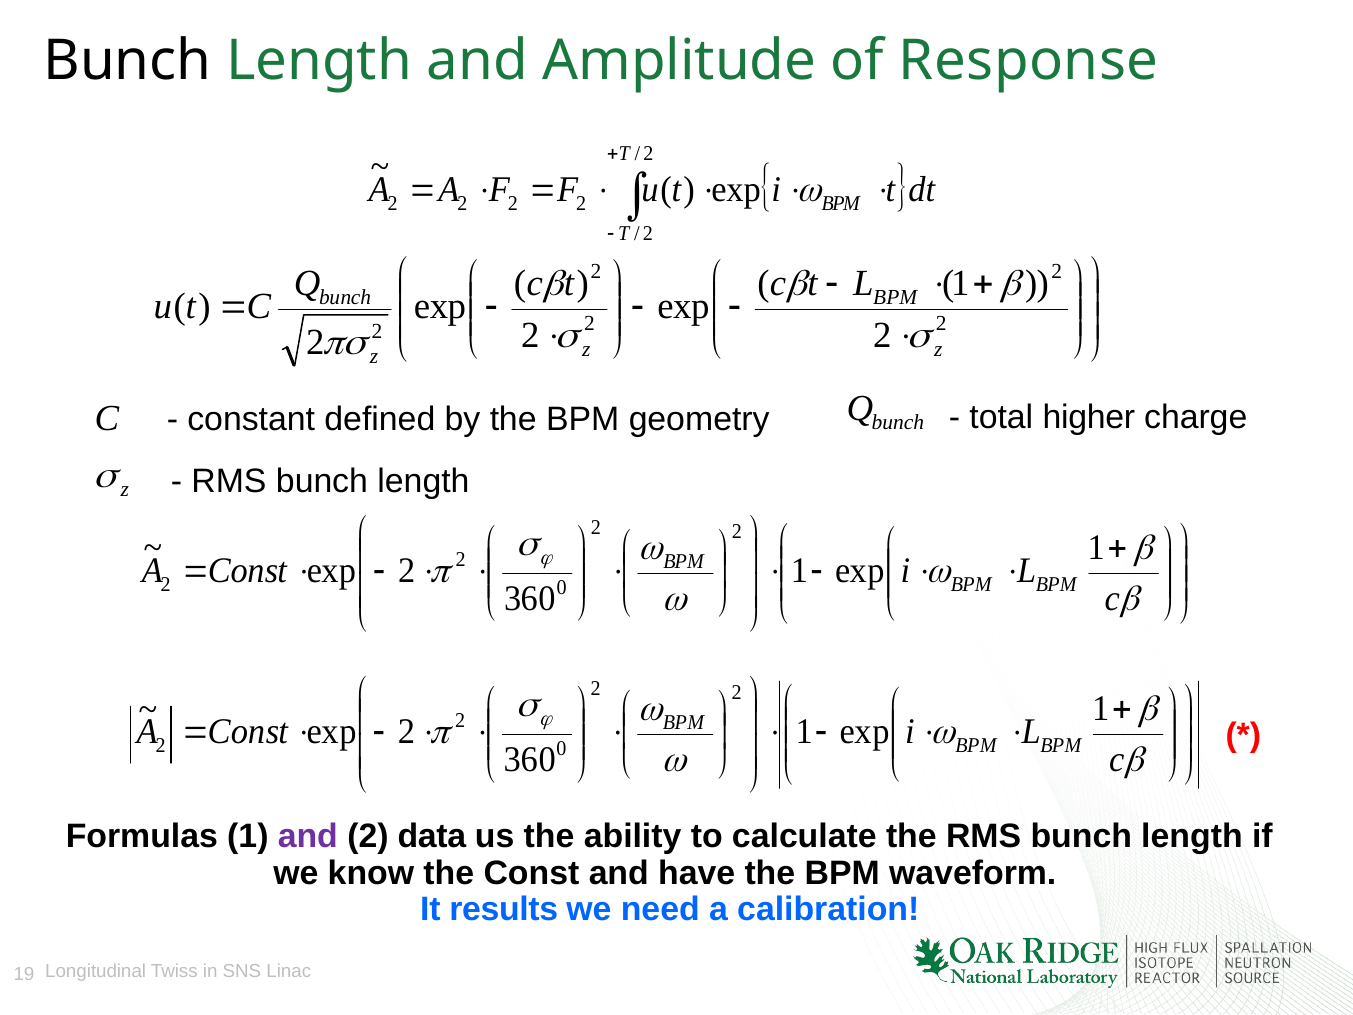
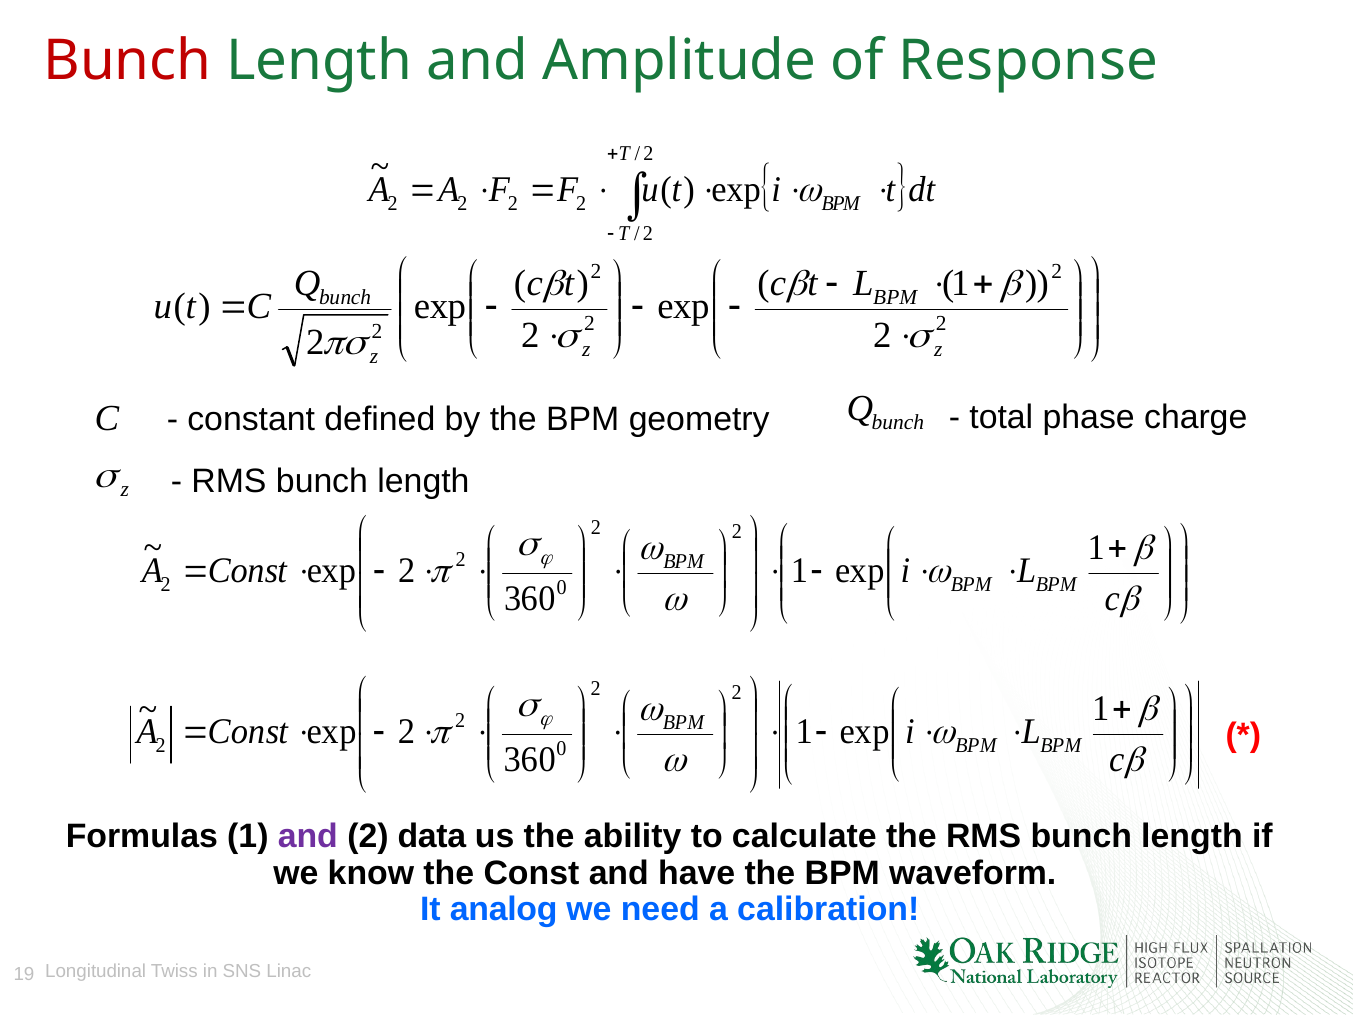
Bunch at (128, 61) colour: black -> red
higher: higher -> phase
results: results -> analog
